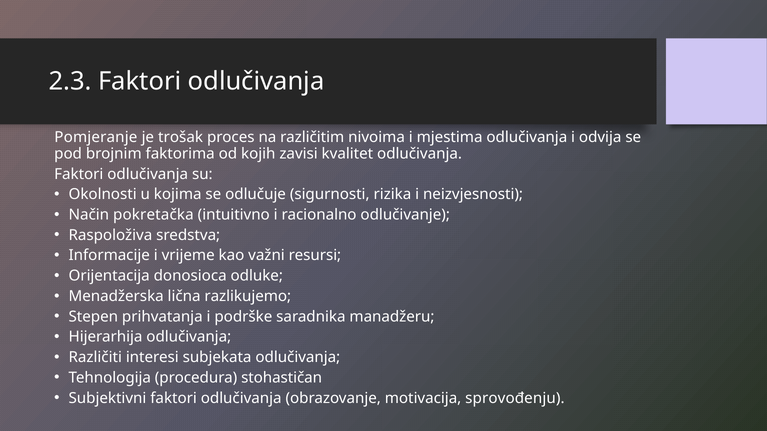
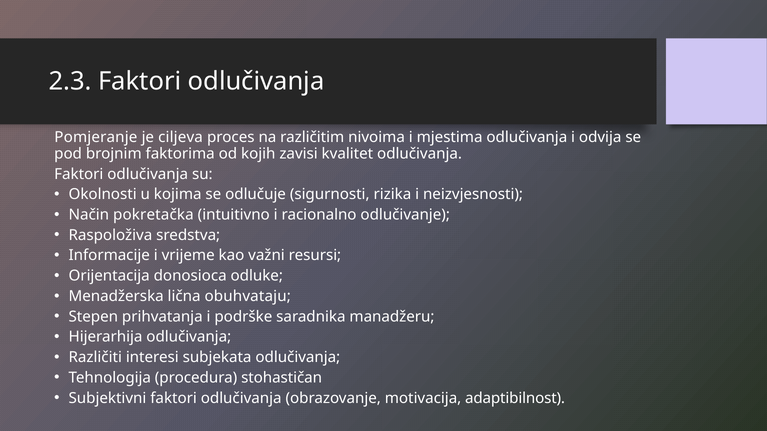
trošak: trošak -> ciljeva
razlikujemo: razlikujemo -> obuhvataju
sprovođenju: sprovođenju -> adaptibilnost
